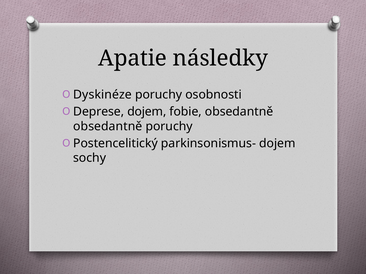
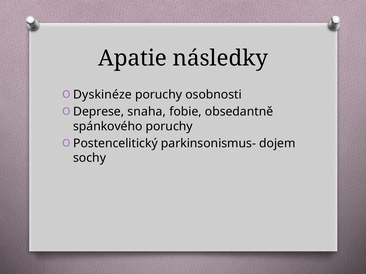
Deprese dojem: dojem -> snaha
obsedantně at (108, 127): obsedantně -> spánkového
